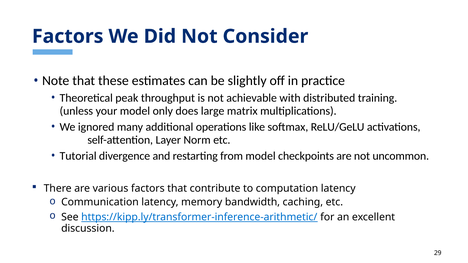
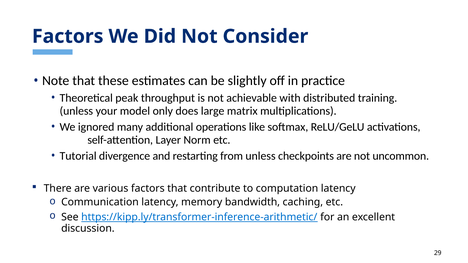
from model: model -> unless
